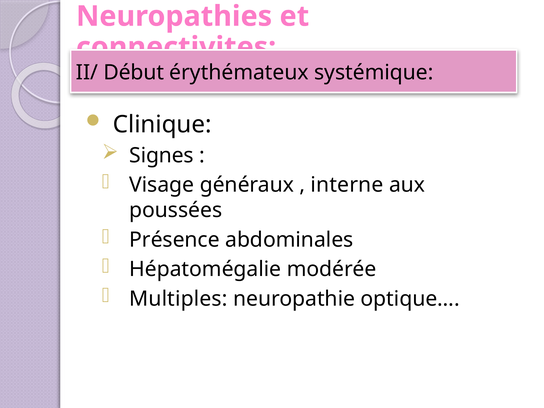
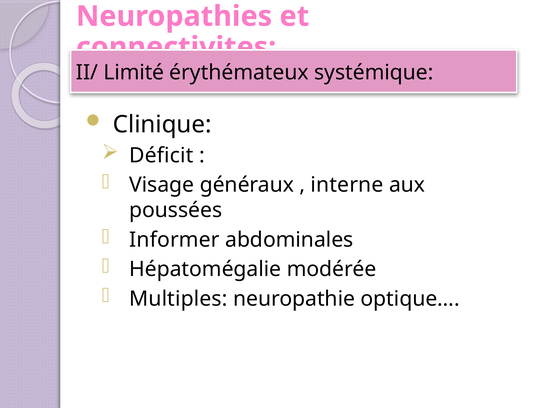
Début: Début -> Limité
Signes: Signes -> Déficit
Présence: Présence -> Informer
